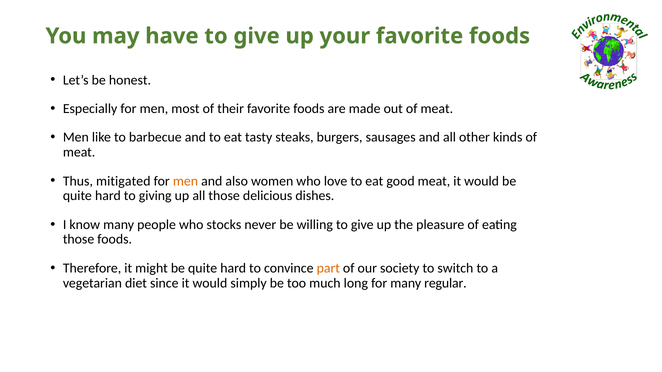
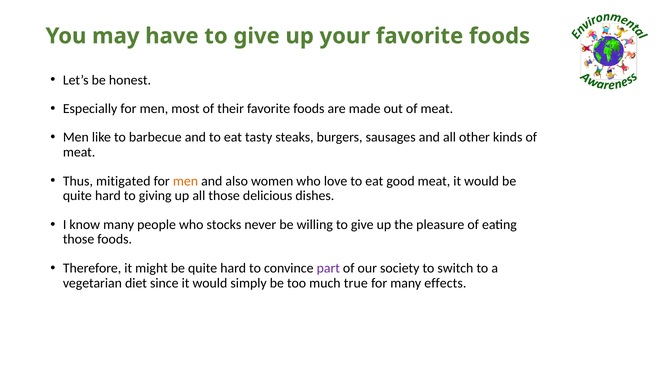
part colour: orange -> purple
long: long -> true
regular: regular -> effects
